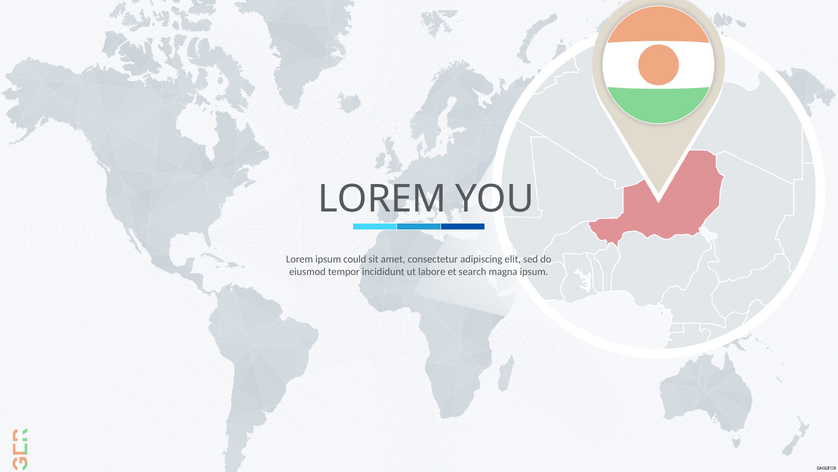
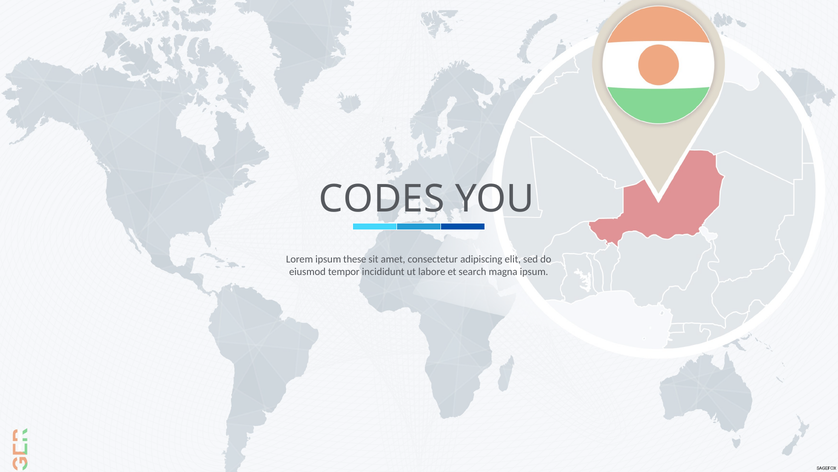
LOREM at (382, 199): LOREM -> CODES
could: could -> these
